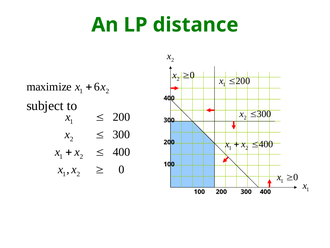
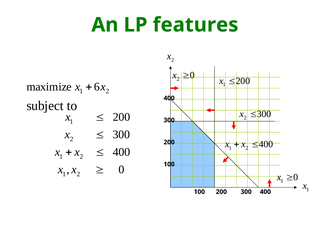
distance: distance -> features
